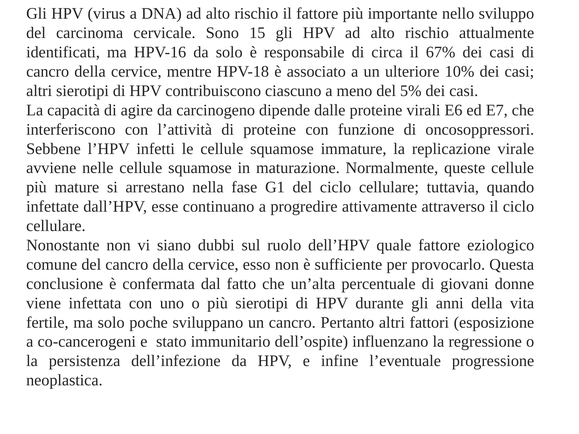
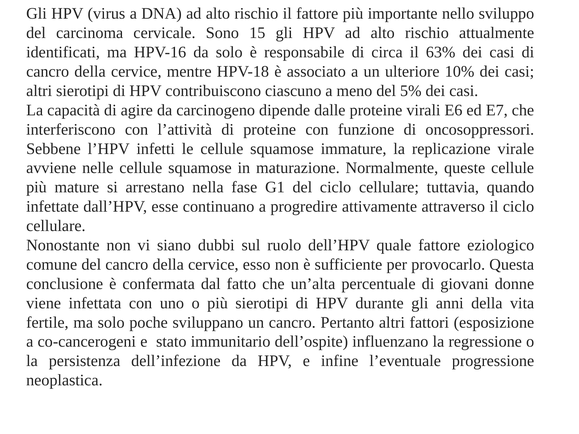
67%: 67% -> 63%
